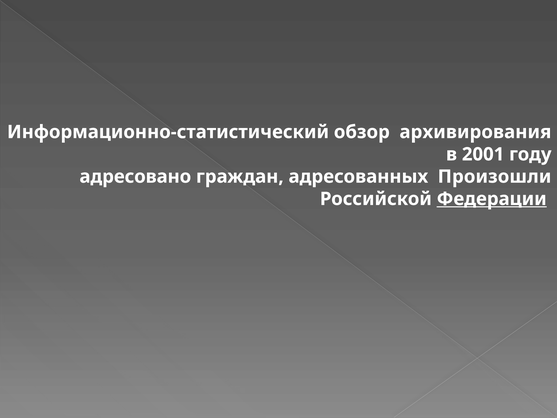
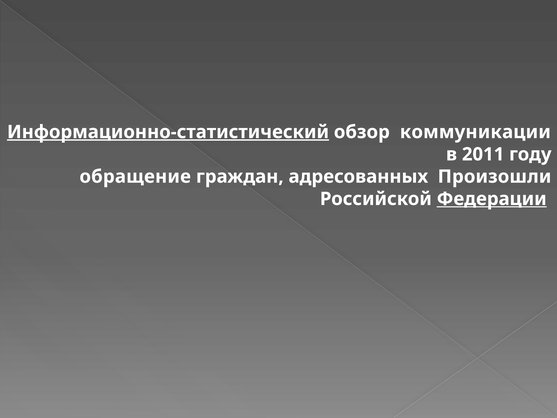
Информационно-статистический underline: none -> present
архивирования: архивирования -> коммуникации
2001: 2001 -> 2011
адресовано: адресовано -> обращение
